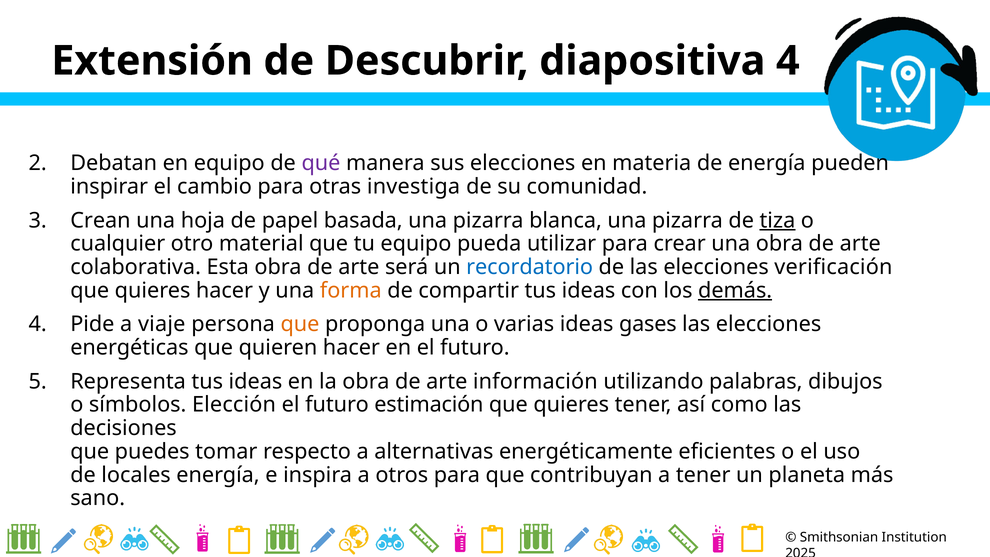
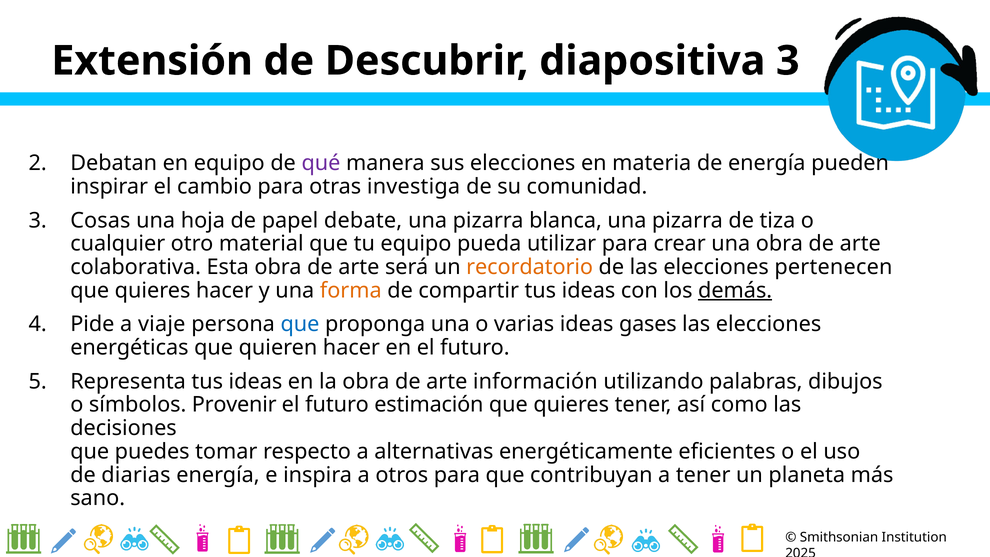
diapositiva 4: 4 -> 3
Crean: Crean -> Cosas
basada: basada -> debate
tiza underline: present -> none
recordatorio colour: blue -> orange
verificación: verificación -> pertenecen
que at (300, 324) colour: orange -> blue
Elección: Elección -> Provenir
locales: locales -> diarias
